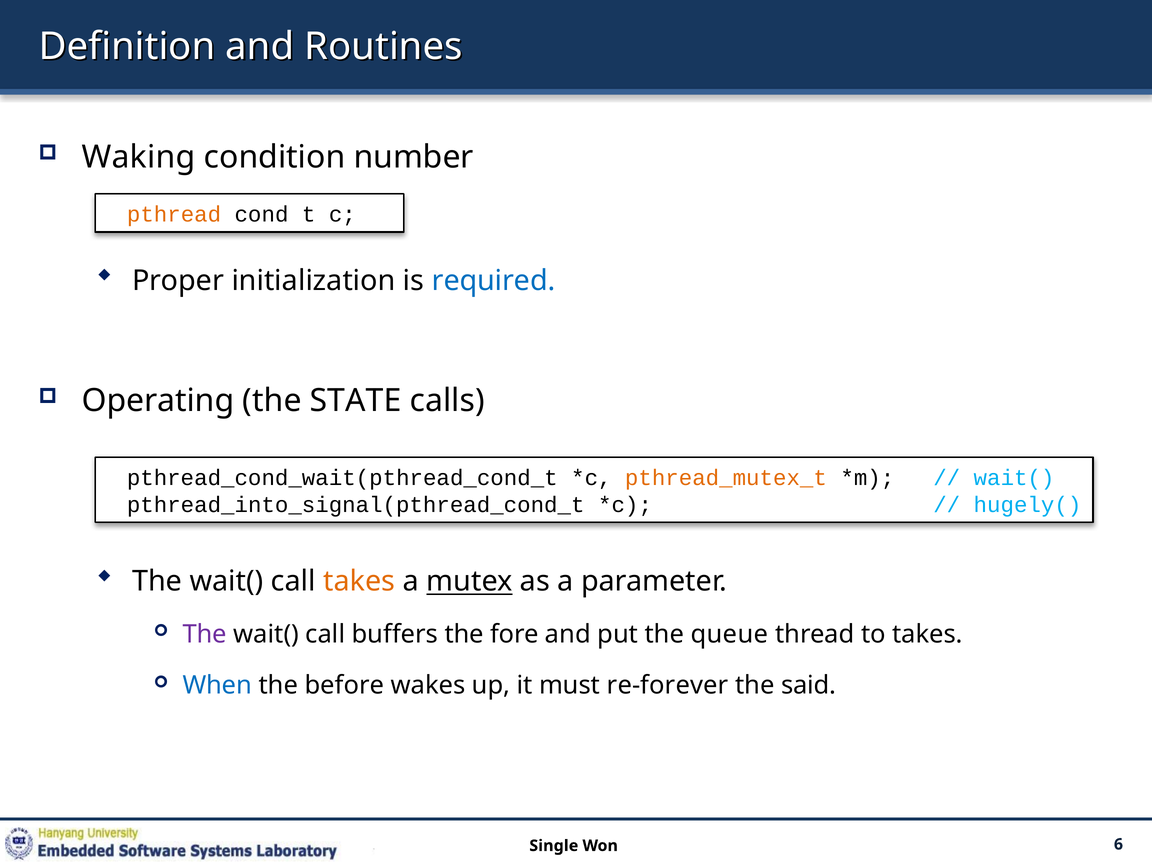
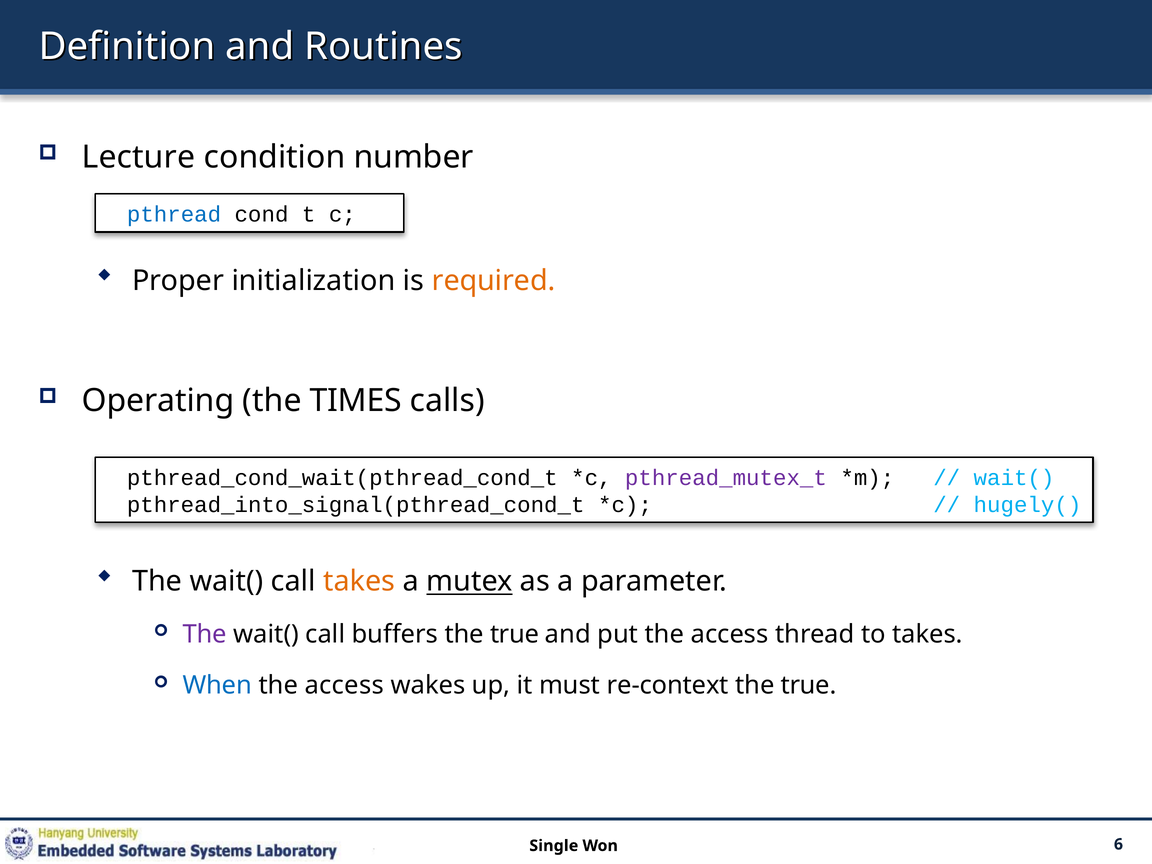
Waking: Waking -> Lecture
pthread colour: orange -> blue
required colour: blue -> orange
STATE: STATE -> TIMES
pthread_mutex_t colour: orange -> purple
fore at (515, 634): fore -> true
put the queue: queue -> access
before at (344, 685): before -> access
re-forever: re-forever -> re-context
said at (809, 685): said -> true
